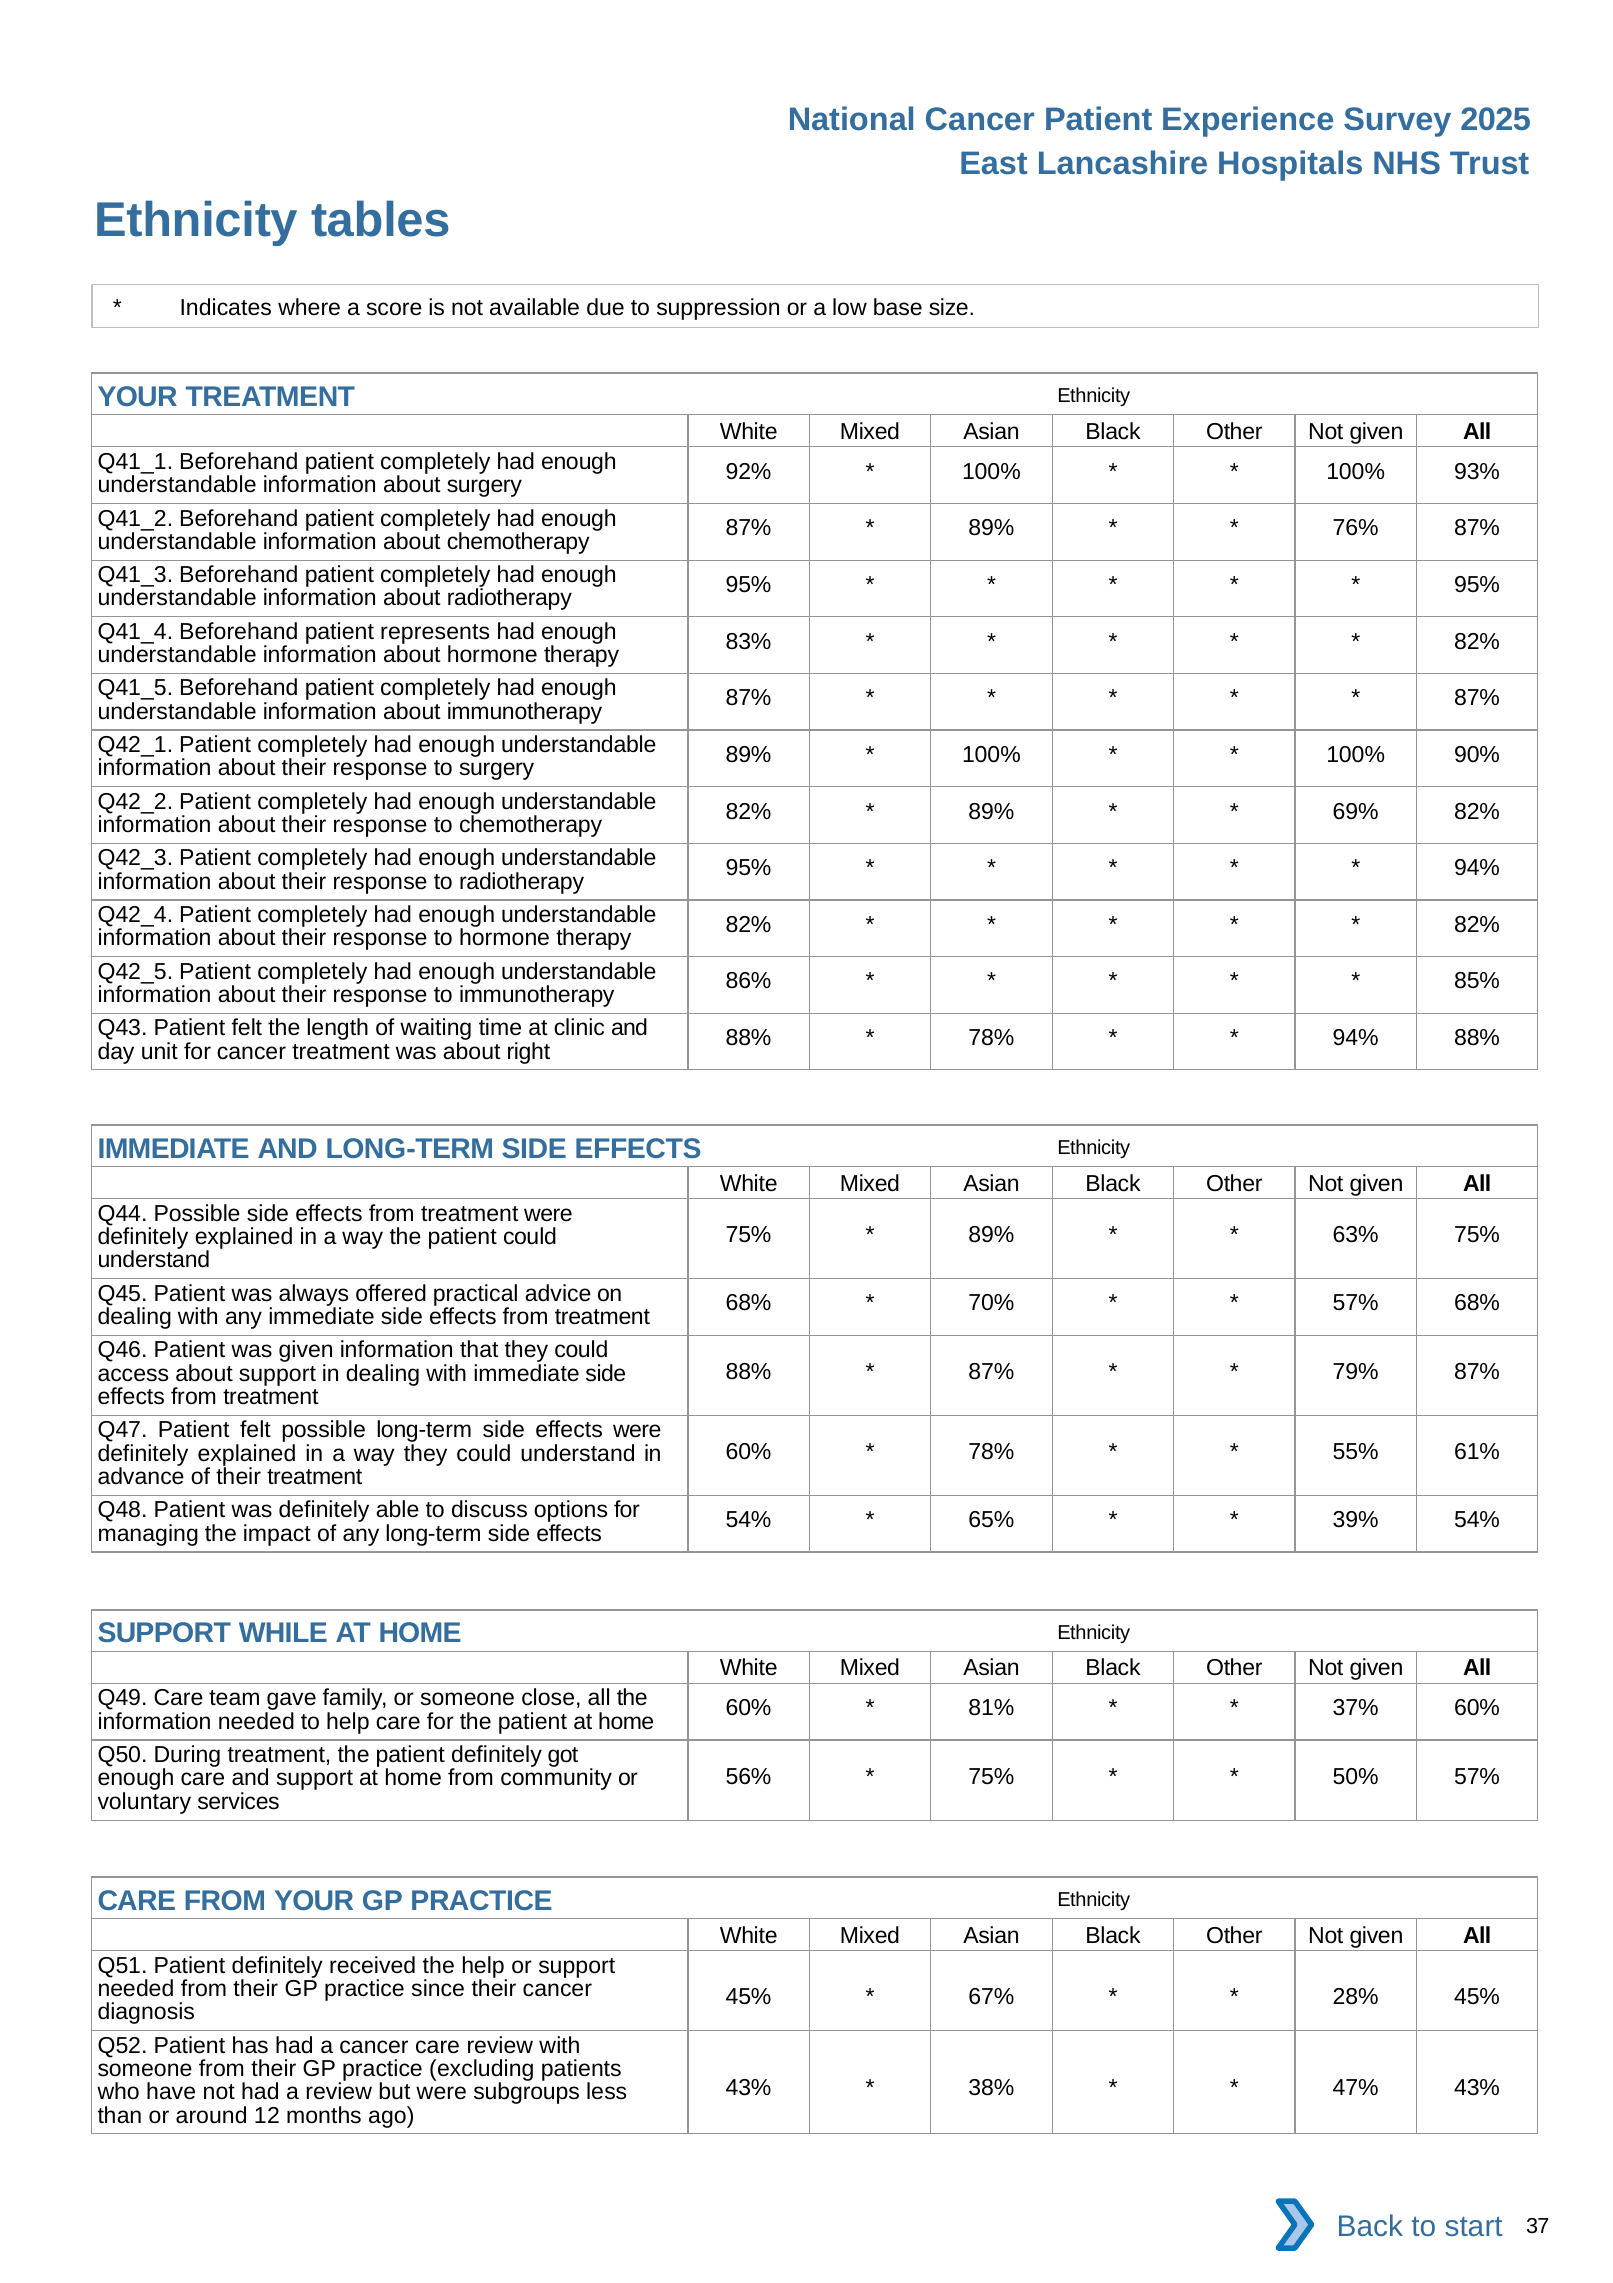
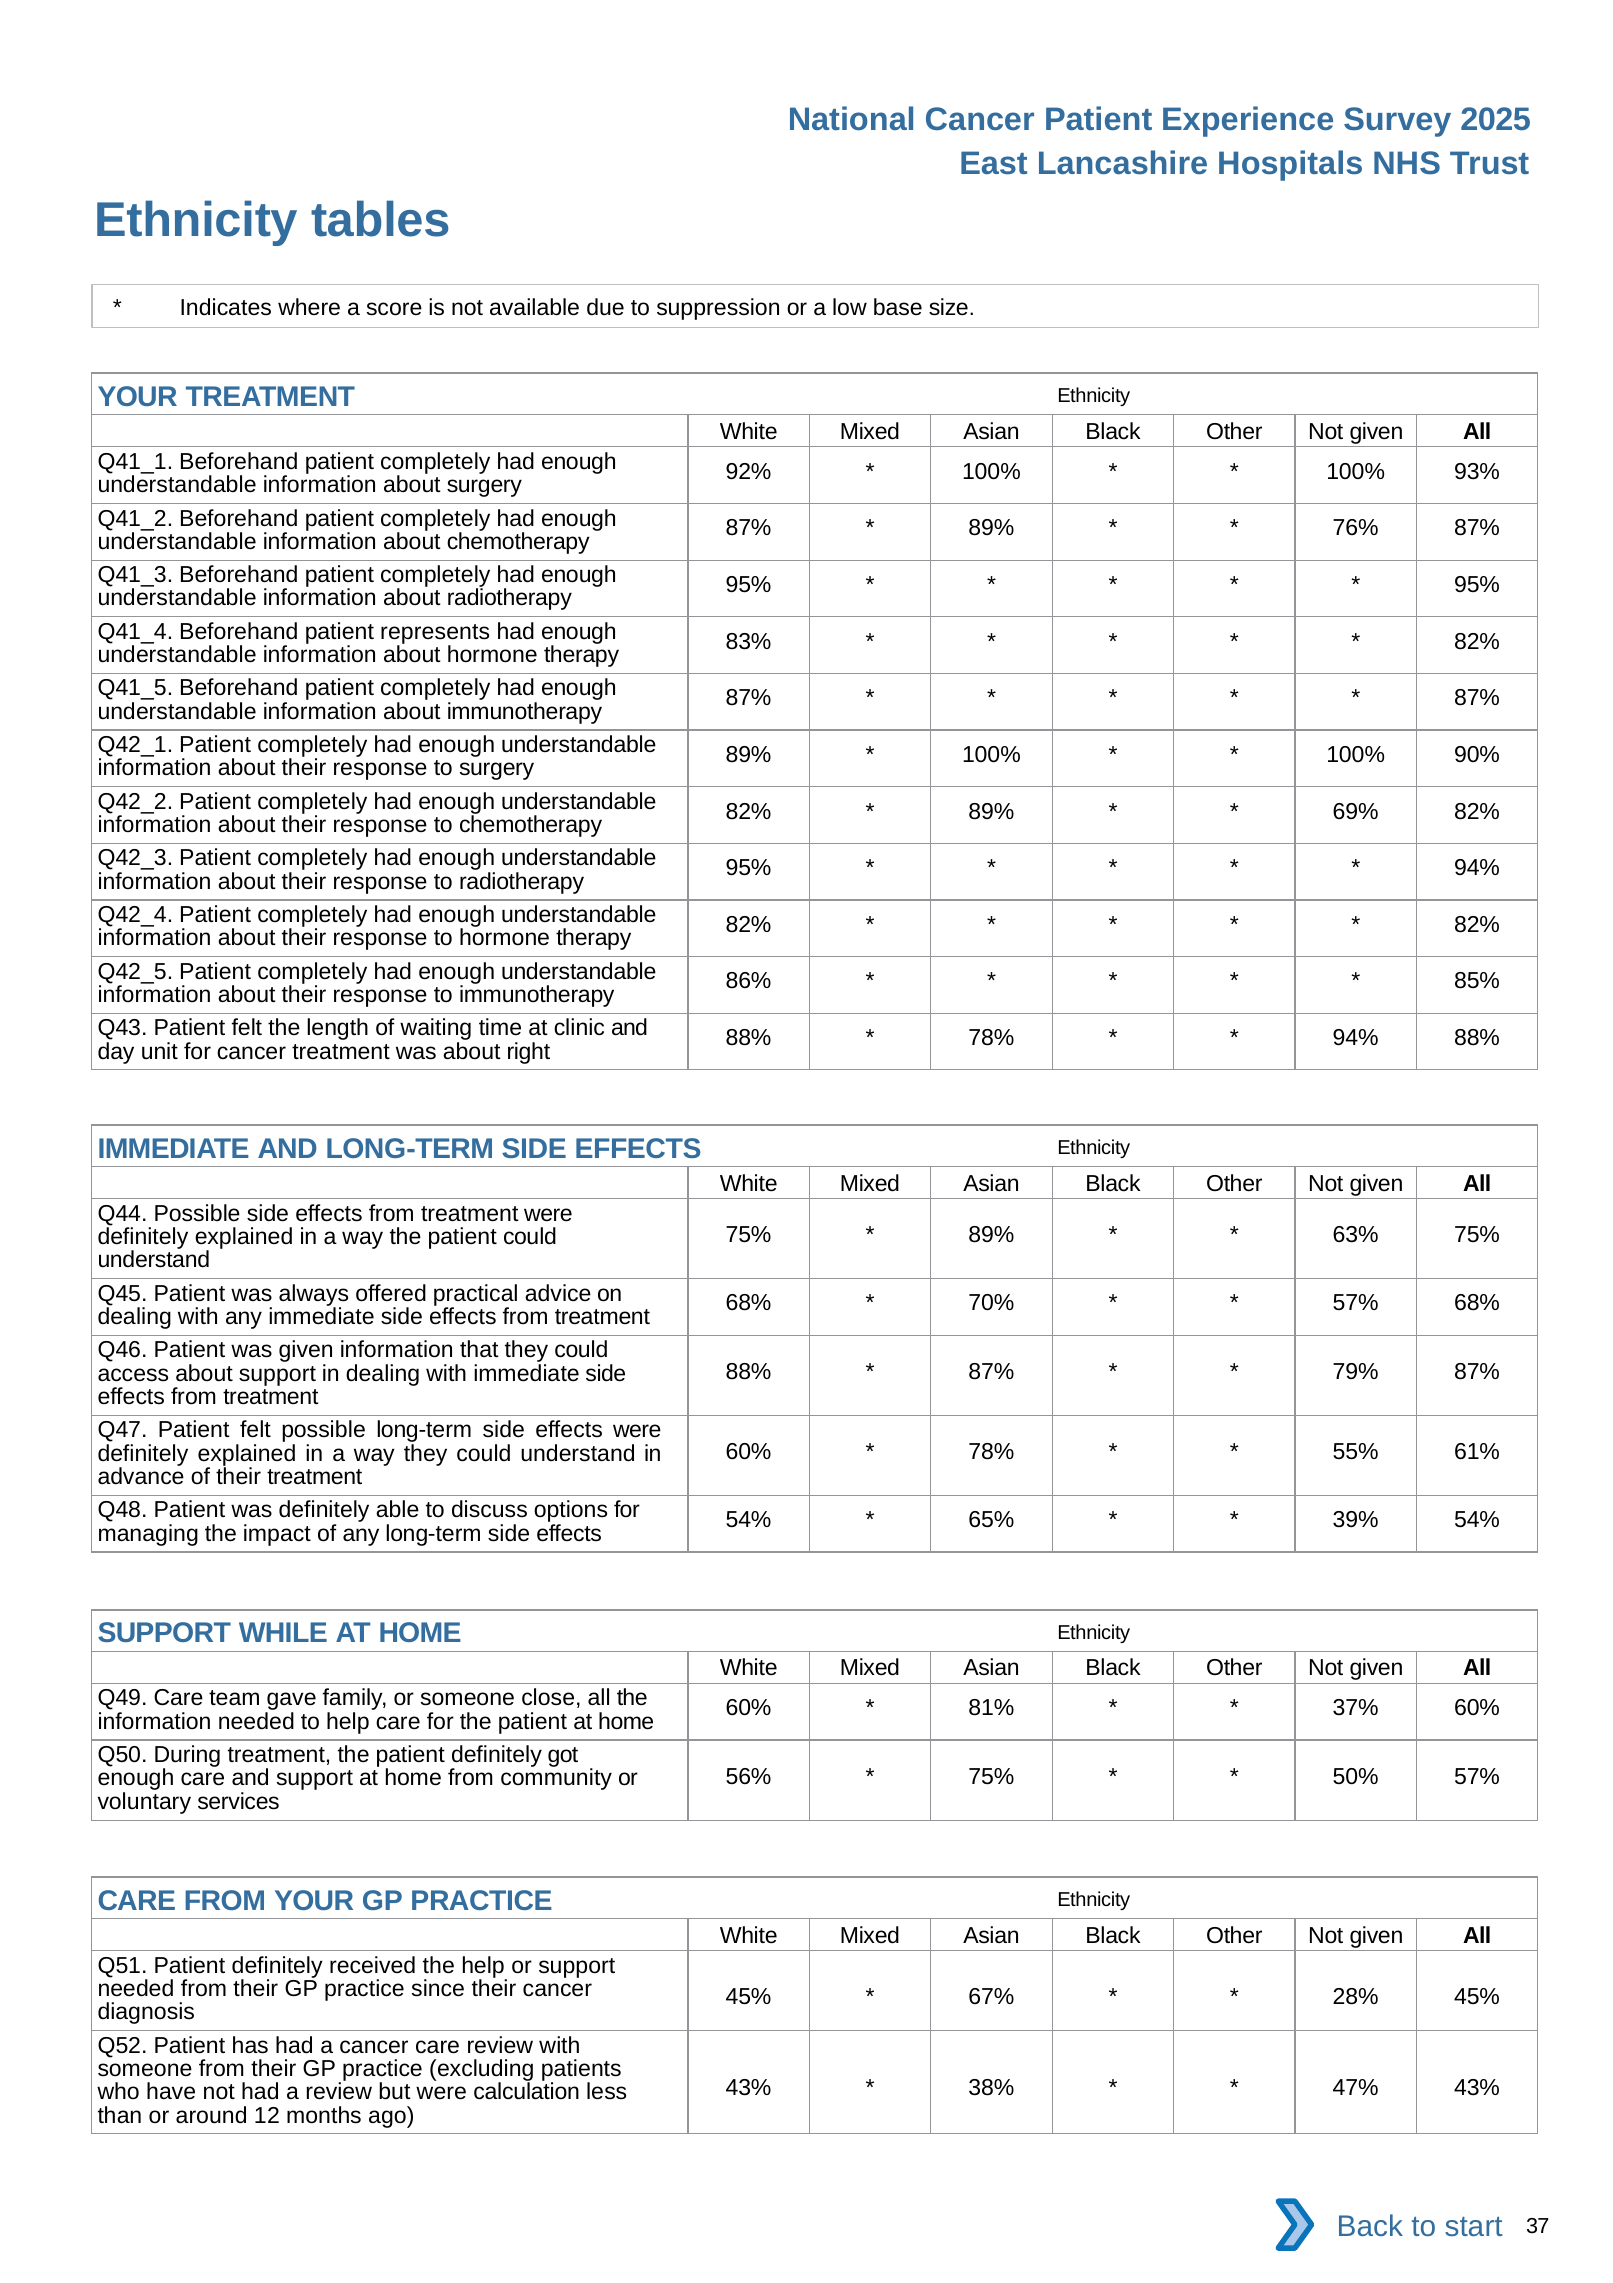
subgroups: subgroups -> calculation
